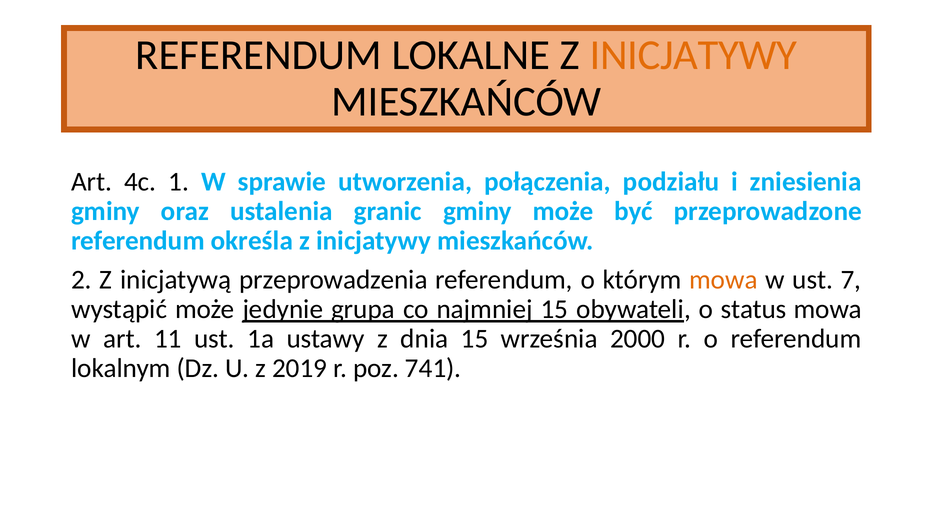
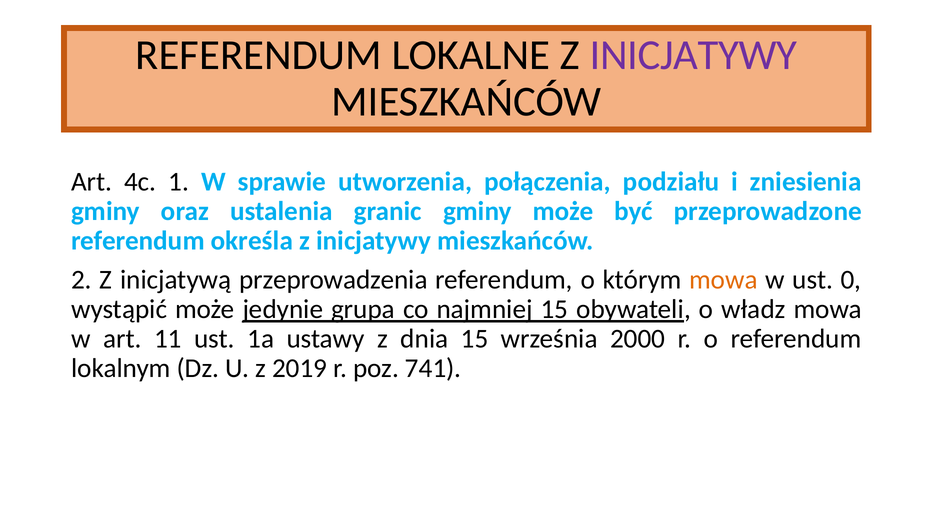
INICJATYWY at (693, 55) colour: orange -> purple
7: 7 -> 0
status: status -> władz
